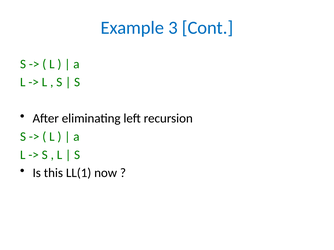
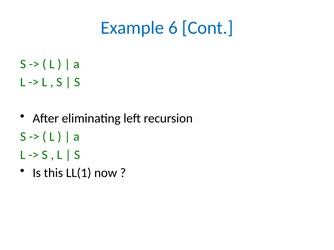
3: 3 -> 6
